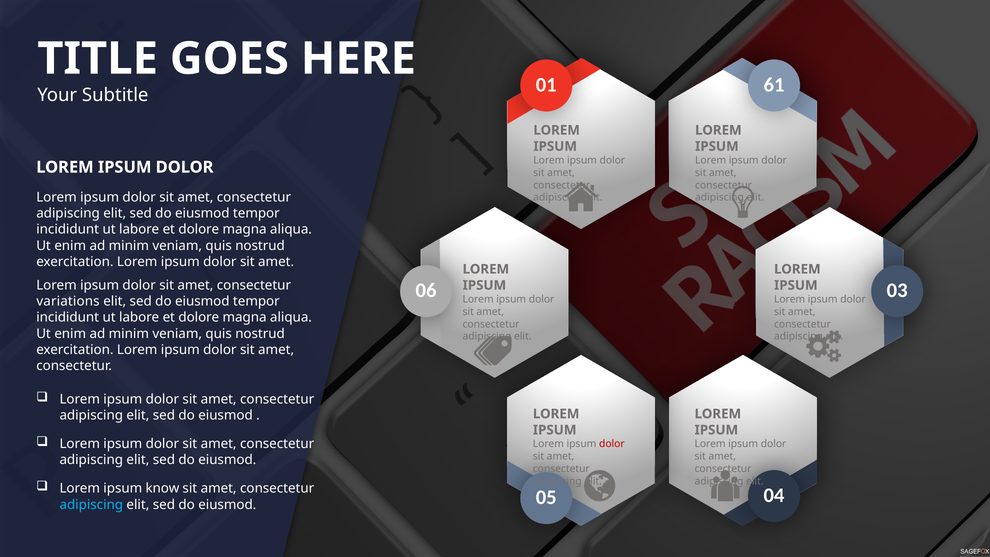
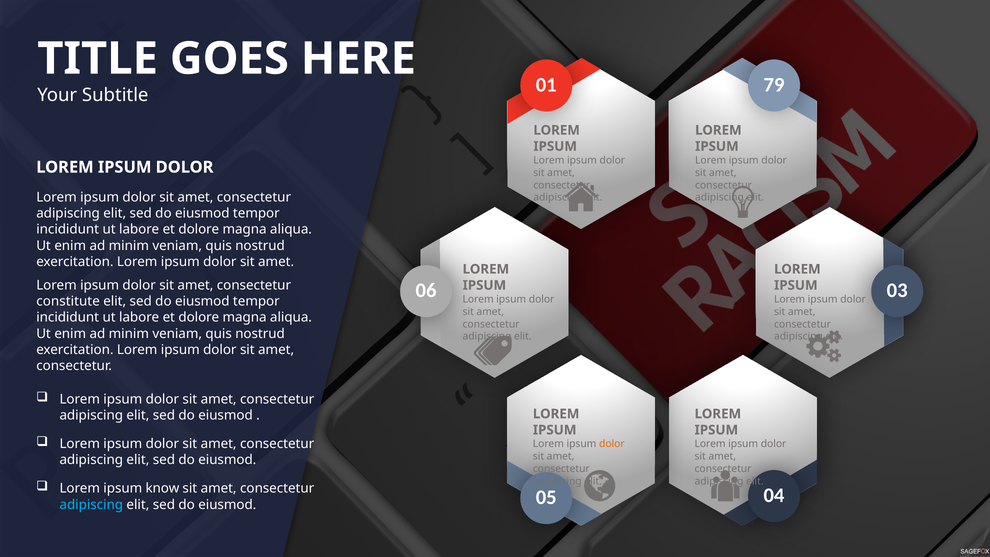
61: 61 -> 79
variations: variations -> constitute
dolor at (612, 444) colour: red -> orange
